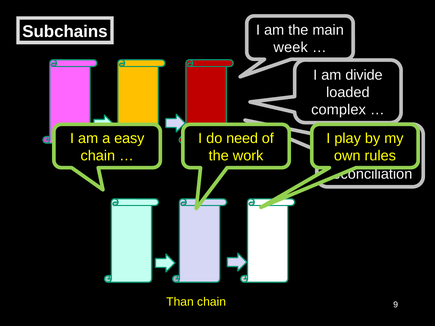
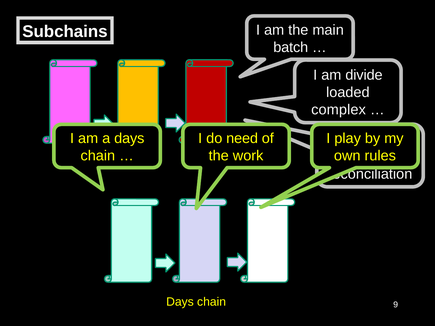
week: week -> batch
a easy: easy -> days
Than at (180, 302): Than -> Days
